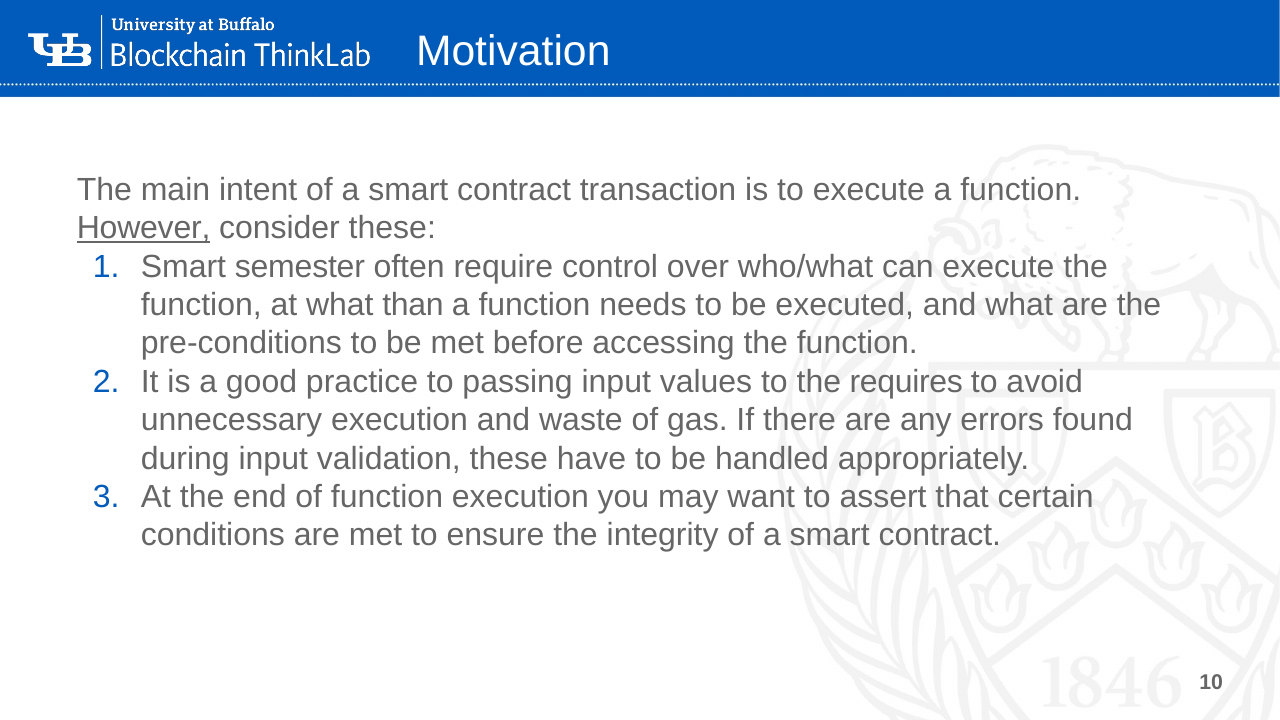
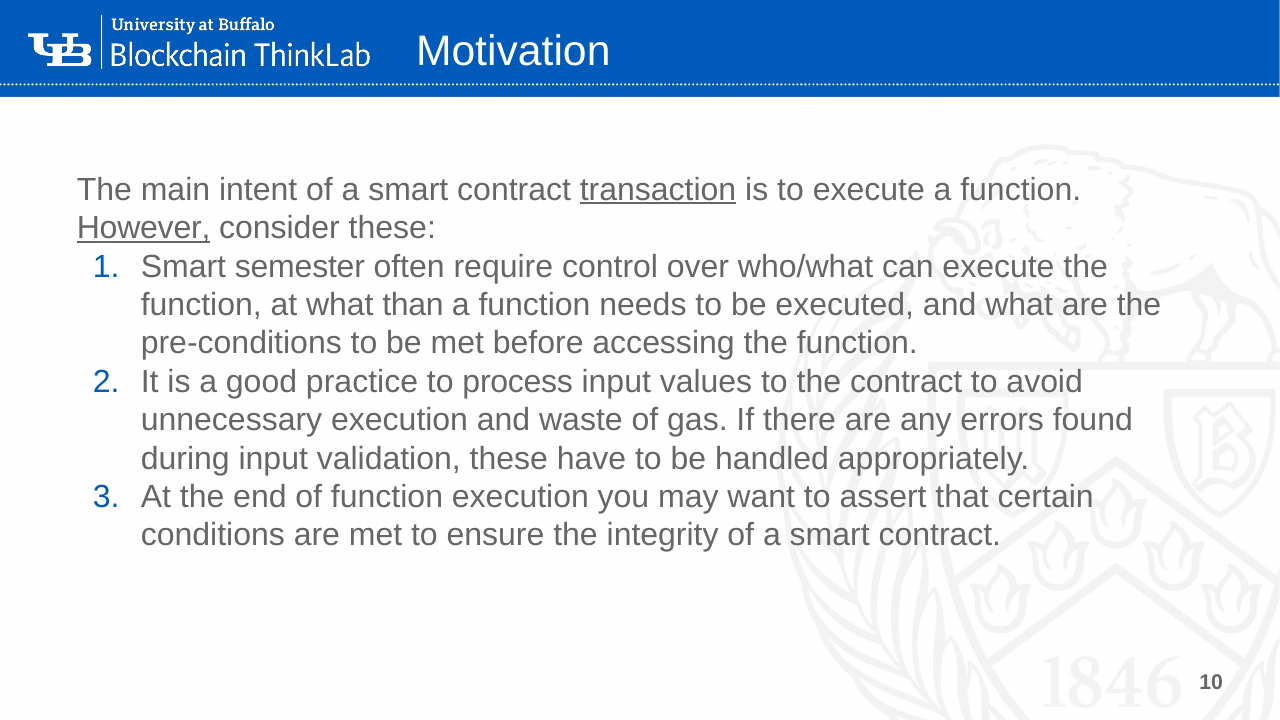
transaction underline: none -> present
passing: passing -> process
the requires: requires -> contract
